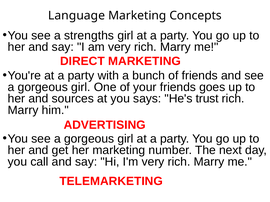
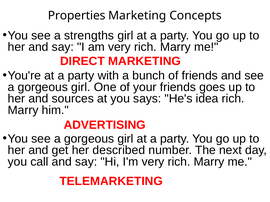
Language: Language -> Properties
trust: trust -> idea
her marketing: marketing -> described
